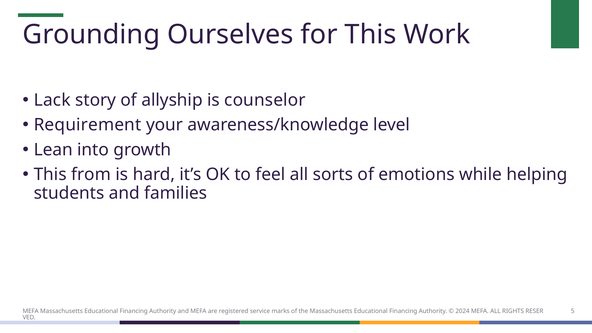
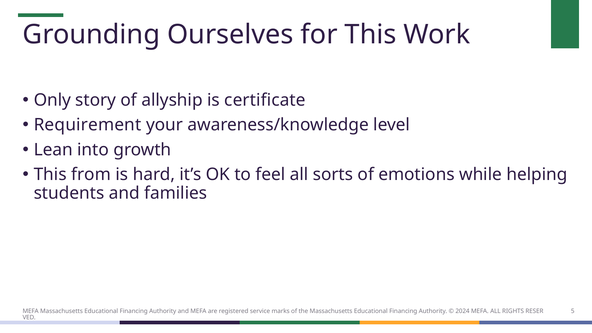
Lack: Lack -> Only
counselor: counselor -> certificate
